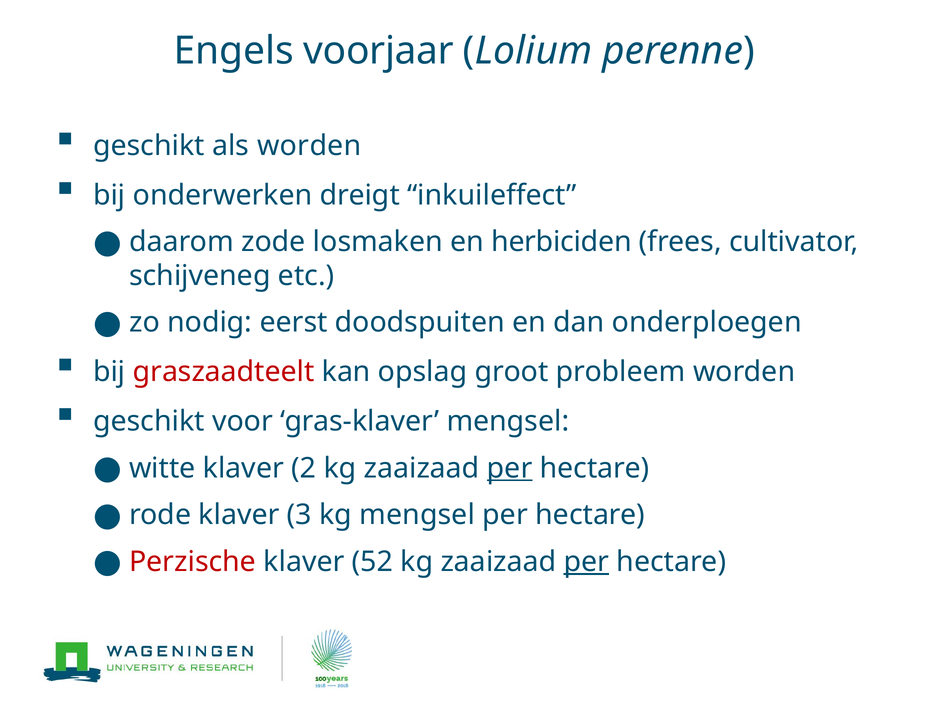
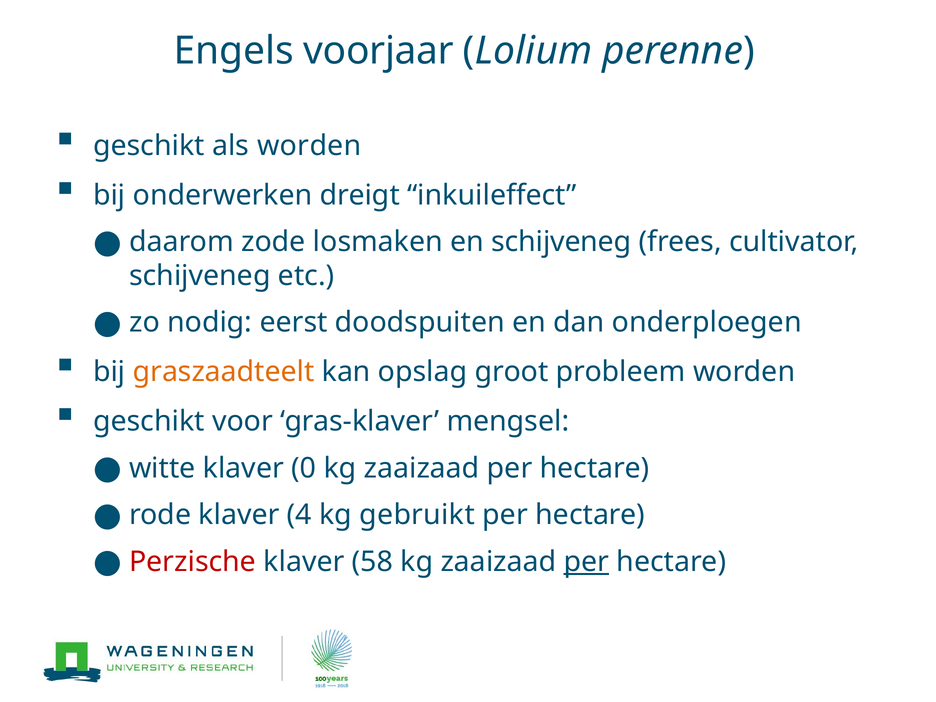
en herbiciden: herbiciden -> schijveneg
graszaadteelt colour: red -> orange
2: 2 -> 0
per at (510, 468) underline: present -> none
3: 3 -> 4
kg mengsel: mengsel -> gebruikt
52: 52 -> 58
